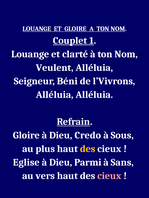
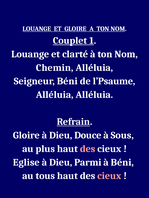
Veulent: Veulent -> Chemin
l’Vivrons: l’Vivrons -> l’Psaume
Credo: Credo -> Douce
des at (88, 149) colour: yellow -> pink
à Sans: Sans -> Béni
vers: vers -> tous
